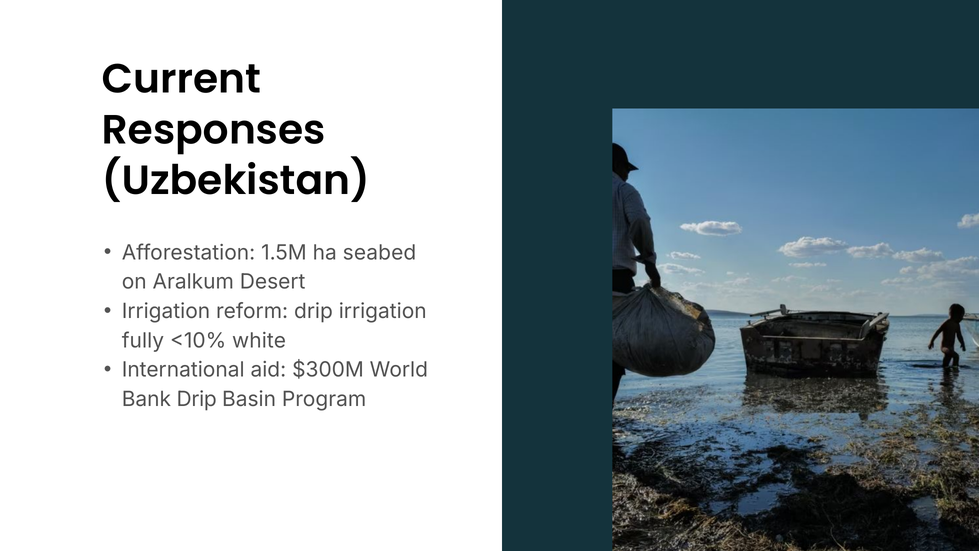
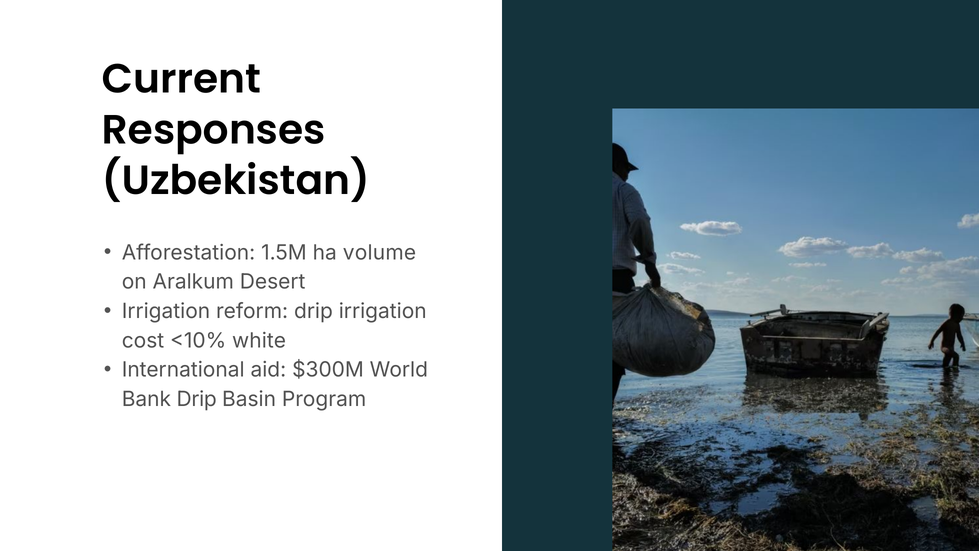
seabed: seabed -> volume
fully: fully -> cost
